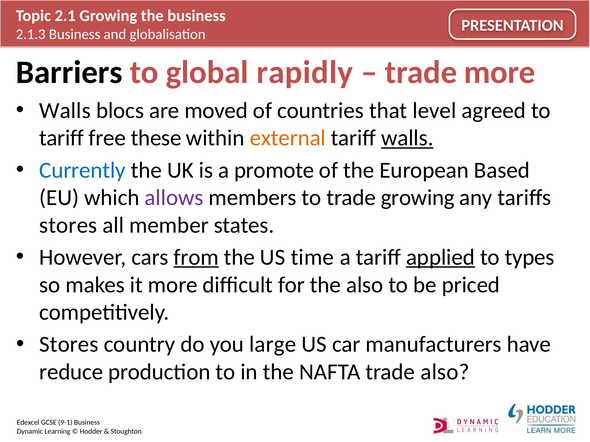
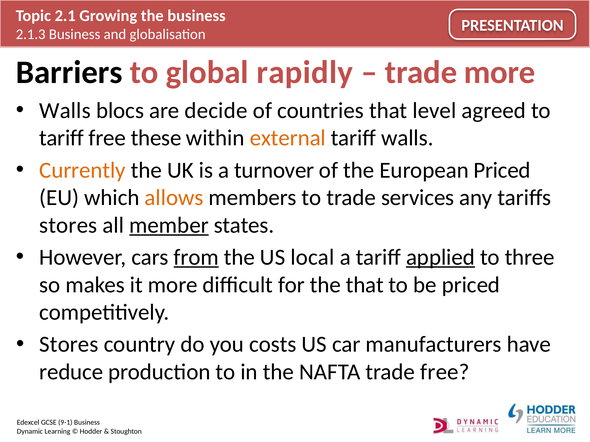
moved: moved -> decide
walls at (407, 138) underline: present -> none
Currently colour: blue -> orange
promote: promote -> turnover
European Based: Based -> Priced
allows colour: purple -> orange
trade growing: growing -> services
member underline: none -> present
time: time -> local
types: types -> three
the also: also -> that
large: large -> costs
trade also: also -> free
